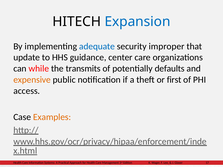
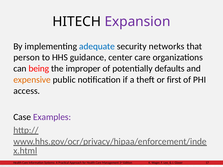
Expansion colour: blue -> purple
improper: improper -> networks
update: update -> person
while: while -> being
transmits: transmits -> improper
Examples colour: orange -> purple
